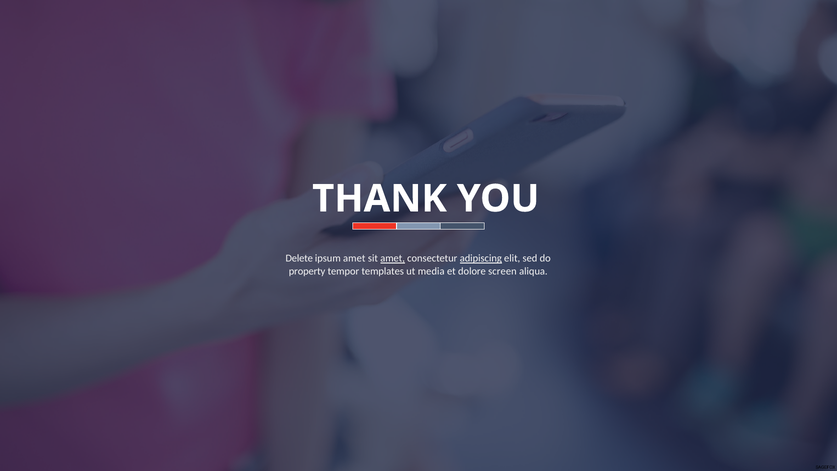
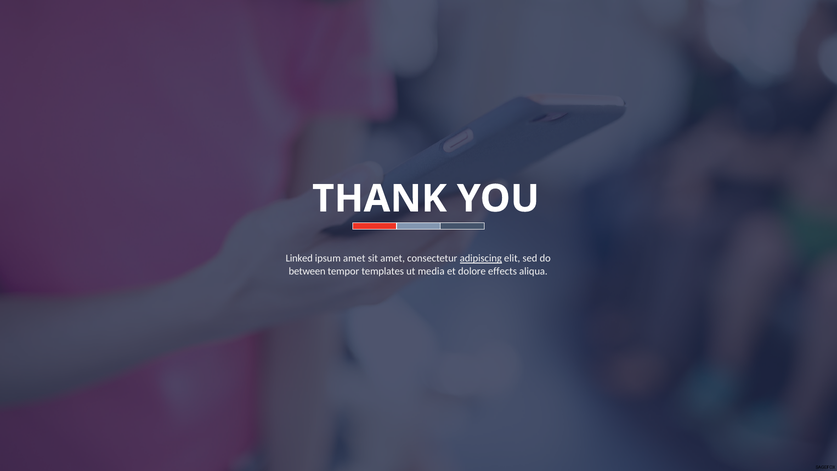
Delete: Delete -> Linked
amet at (393, 258) underline: present -> none
property: property -> between
screen: screen -> effects
